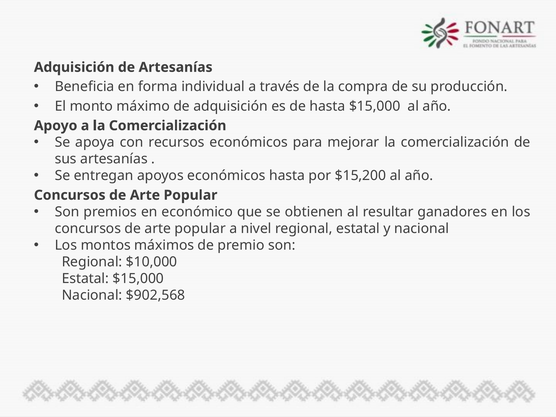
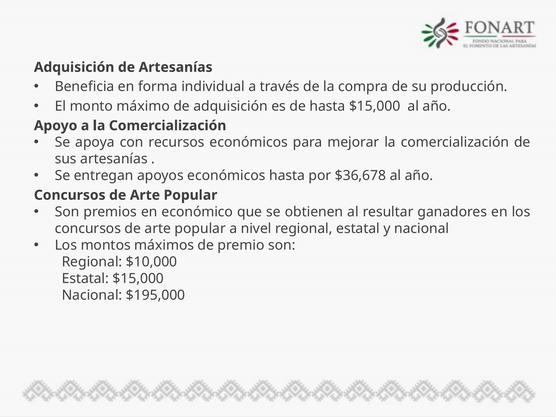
$15,200: $15,200 -> $36,678
$902,568: $902,568 -> $195,000
